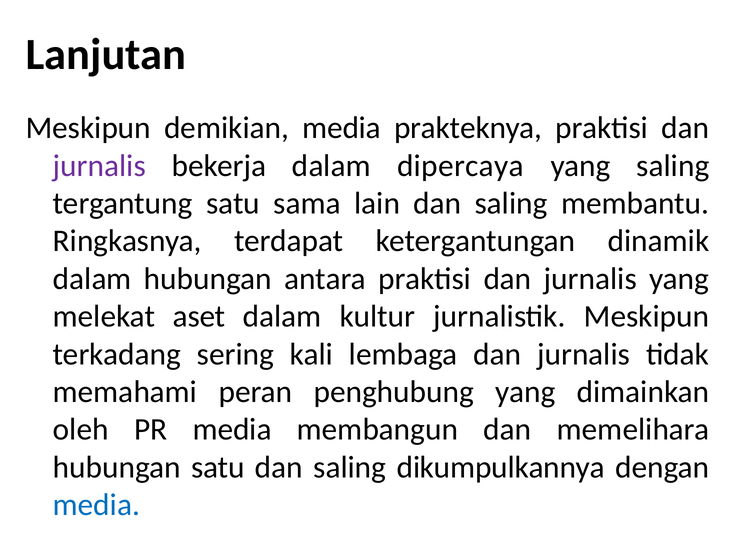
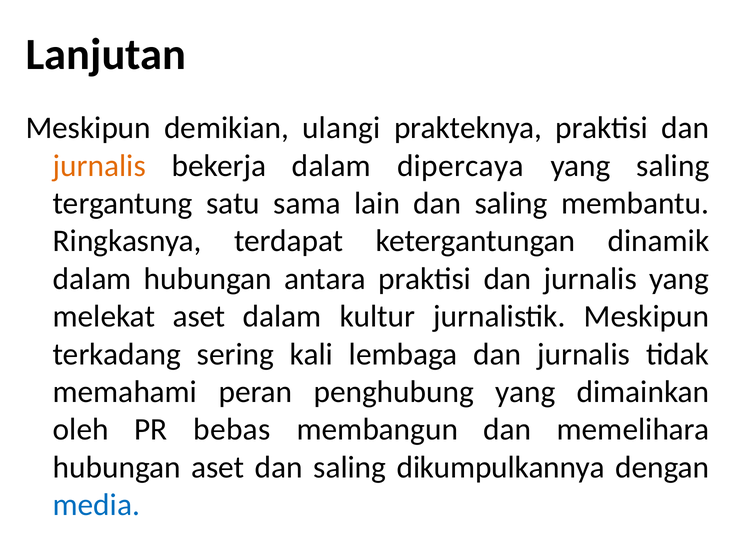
demikian media: media -> ulangi
jurnalis at (99, 166) colour: purple -> orange
PR media: media -> bebas
hubungan satu: satu -> aset
